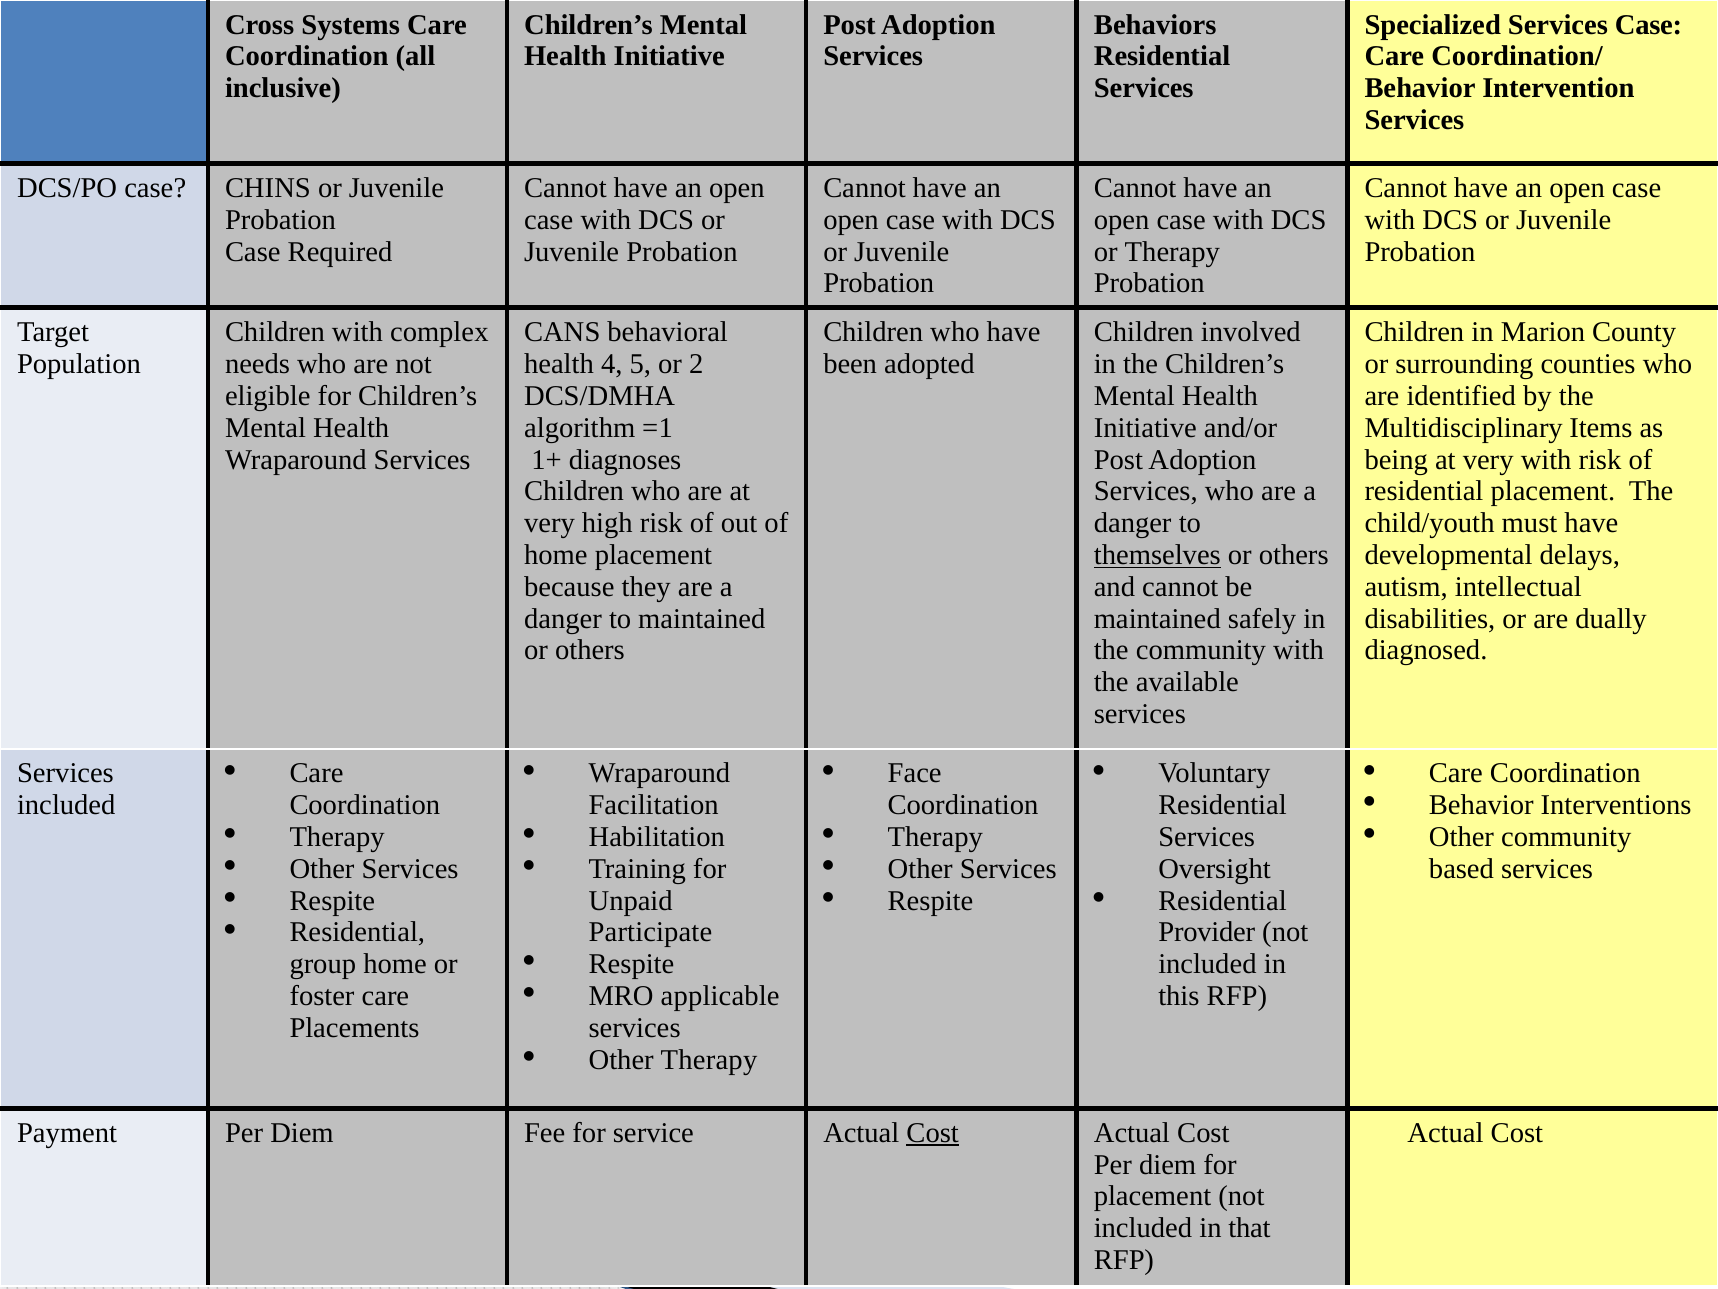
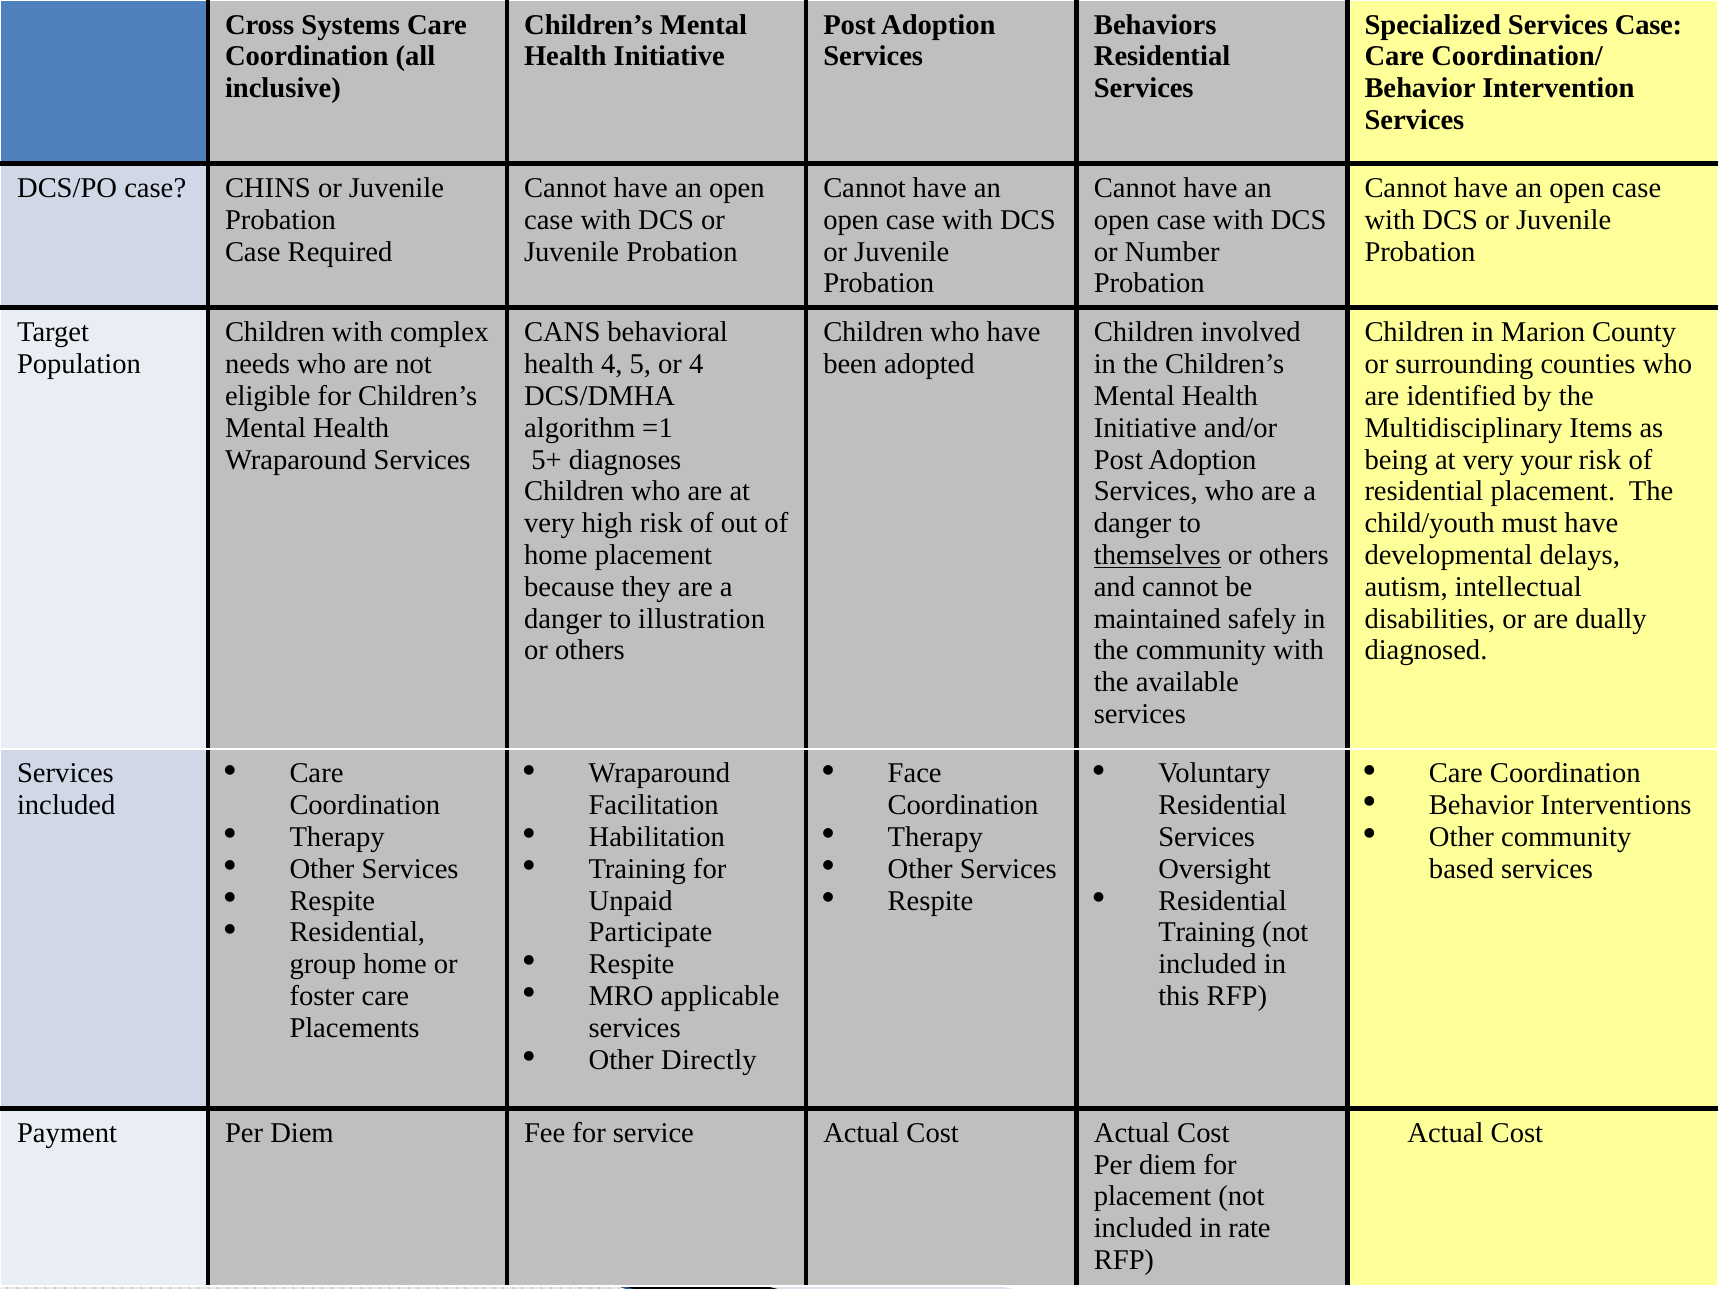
or Therapy: Therapy -> Number
or 2: 2 -> 4
1+: 1+ -> 5+
very with: with -> your
to maintained: maintained -> illustration
Provider at (1207, 932): Provider -> Training
Other Therapy: Therapy -> Directly
Cost at (933, 1132) underline: present -> none
that: that -> rate
